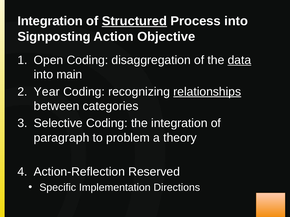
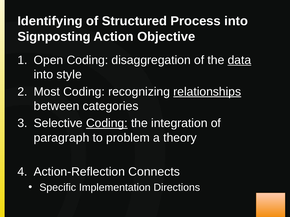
Integration at (50, 21): Integration -> Identifying
Structured underline: present -> none
main: main -> style
Year: Year -> Most
Coding at (107, 123) underline: none -> present
Reserved: Reserved -> Connects
